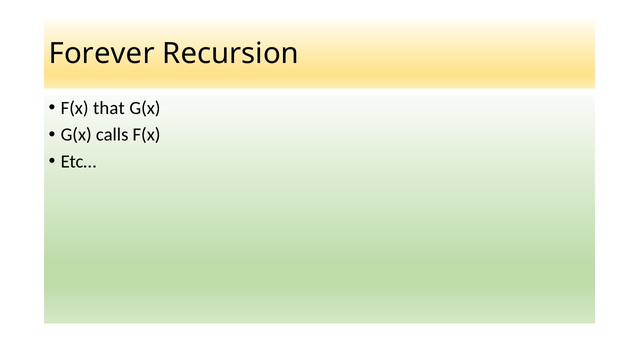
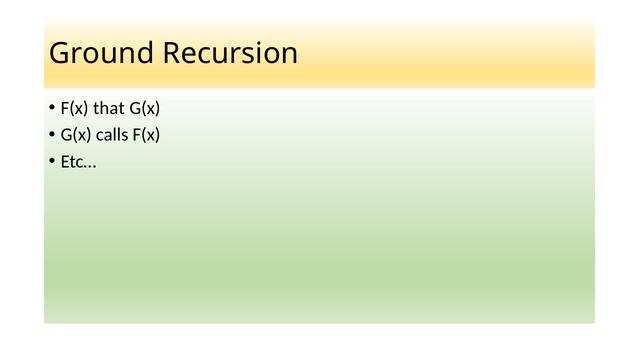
Forever: Forever -> Ground
